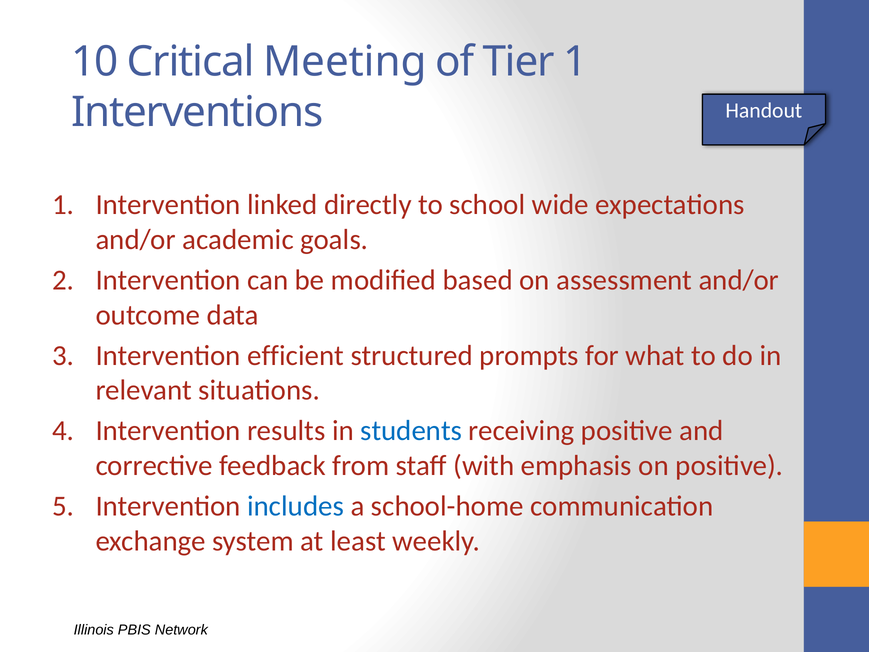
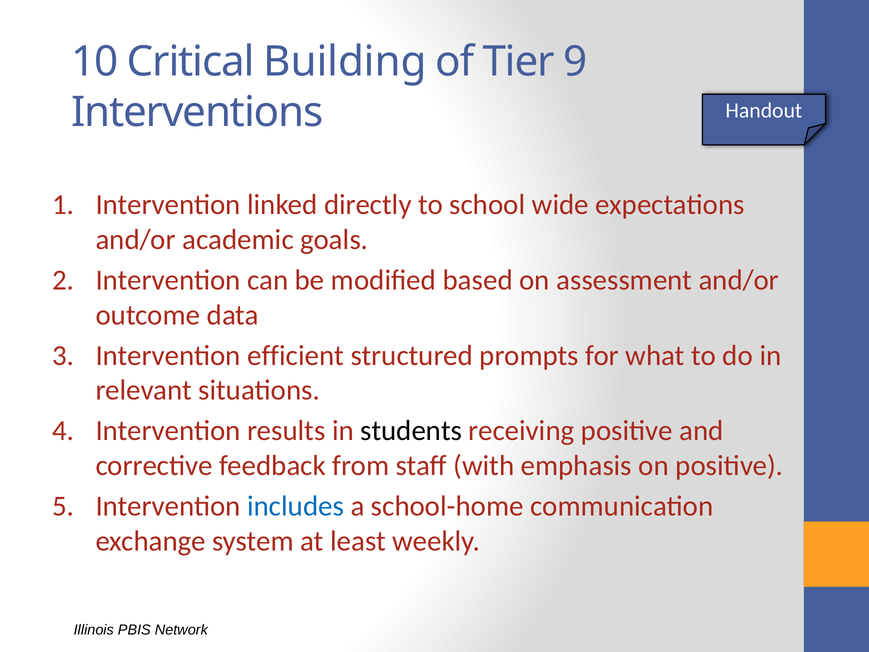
Meeting: Meeting -> Building
Tier 1: 1 -> 9
students colour: blue -> black
